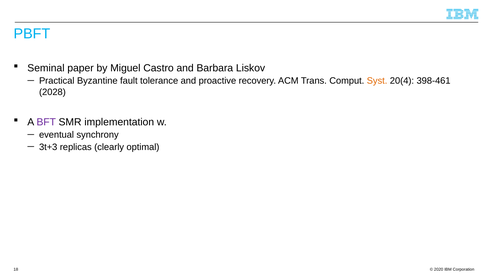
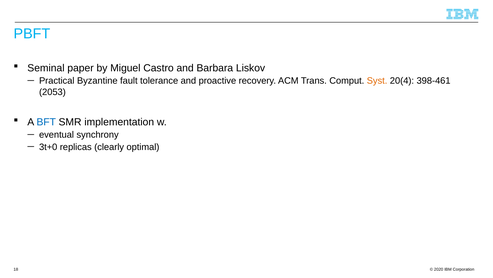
2028: 2028 -> 2053
BFT colour: purple -> blue
3t+3: 3t+3 -> 3t+0
